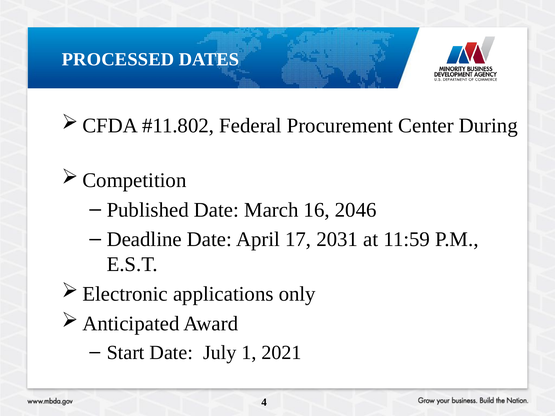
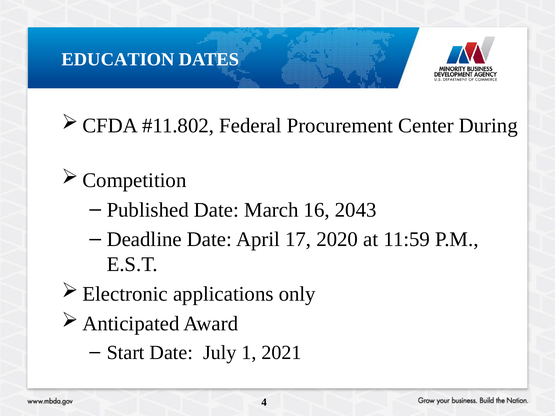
PROCESSED: PROCESSED -> EDUCATION
2046: 2046 -> 2043
2031: 2031 -> 2020
